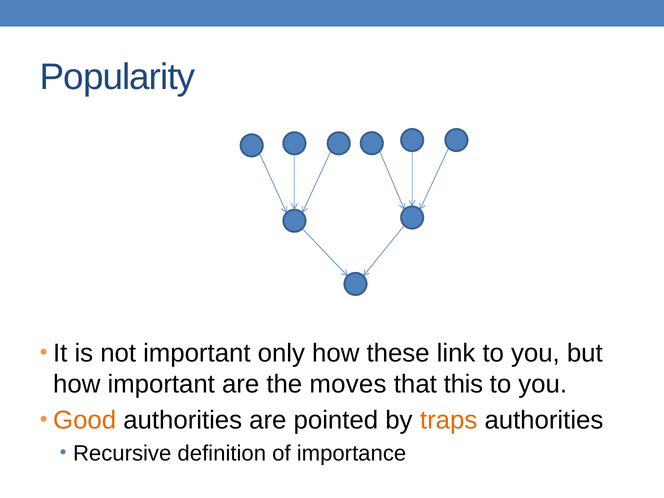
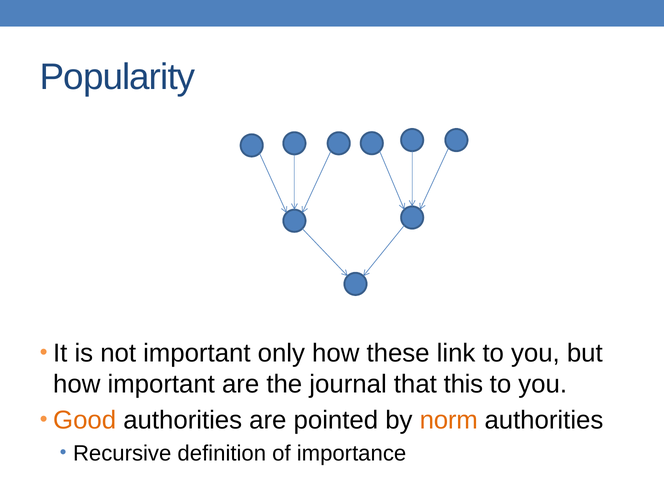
moves: moves -> journal
traps: traps -> norm
